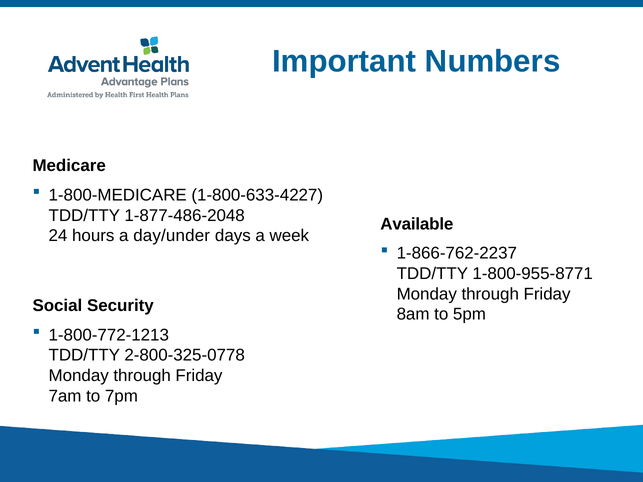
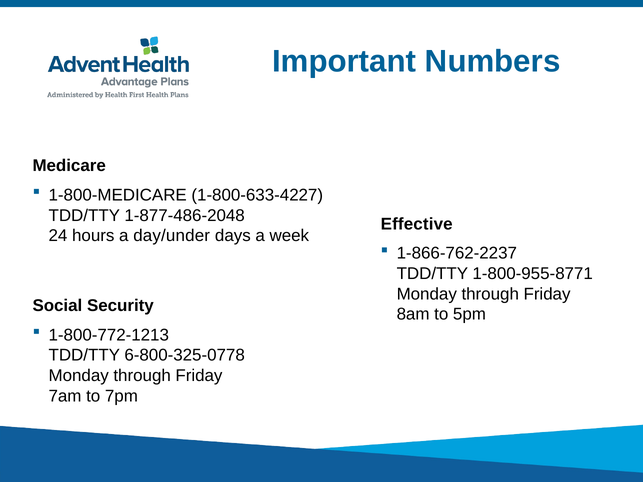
Available: Available -> Effective
2-800-325-0778: 2-800-325-0778 -> 6-800-325-0778
